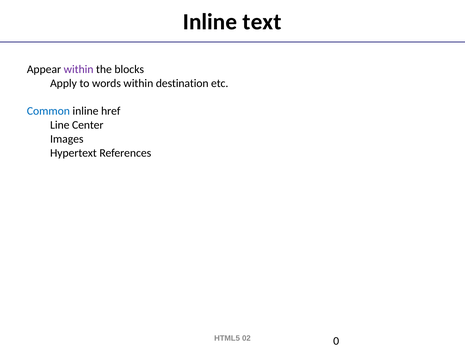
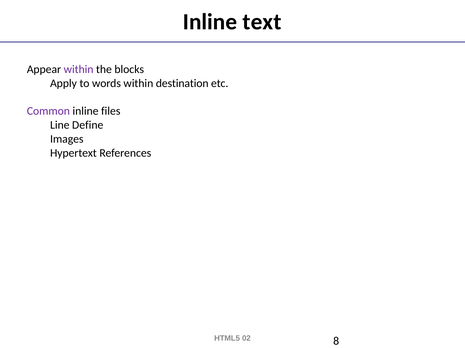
Common colour: blue -> purple
href: href -> files
Center: Center -> Define
0: 0 -> 8
